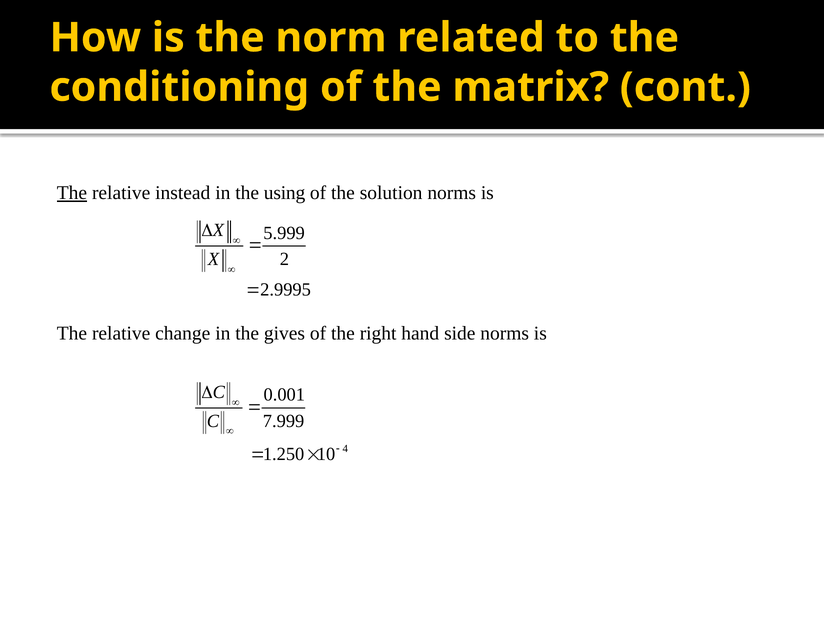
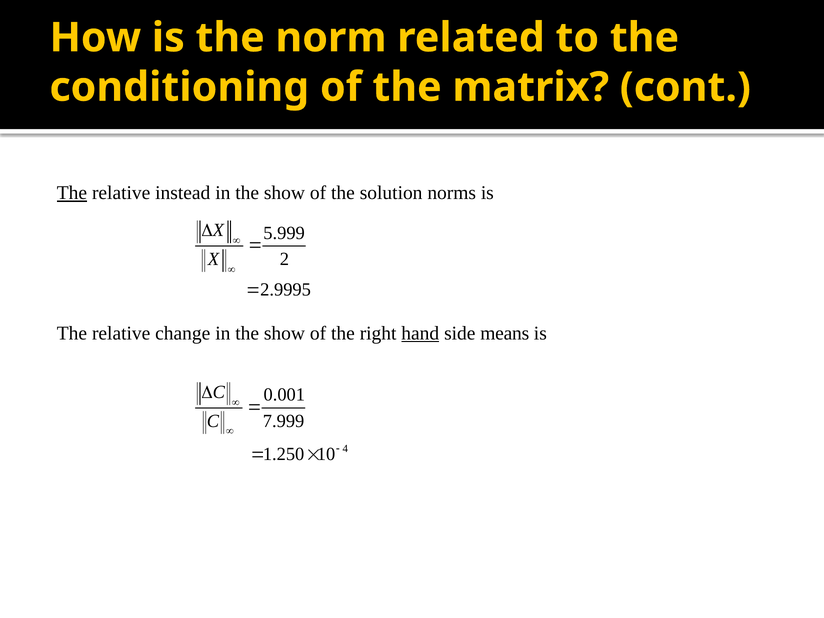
using at (285, 193): using -> show
change in the gives: gives -> show
hand underline: none -> present
side norms: norms -> means
